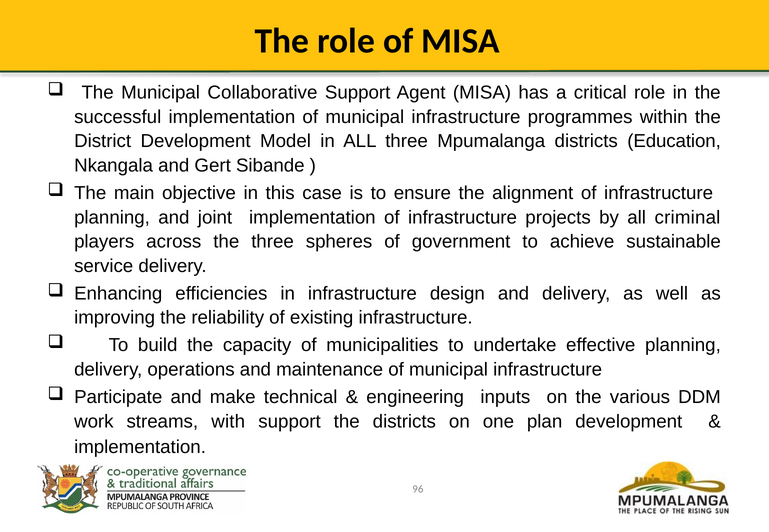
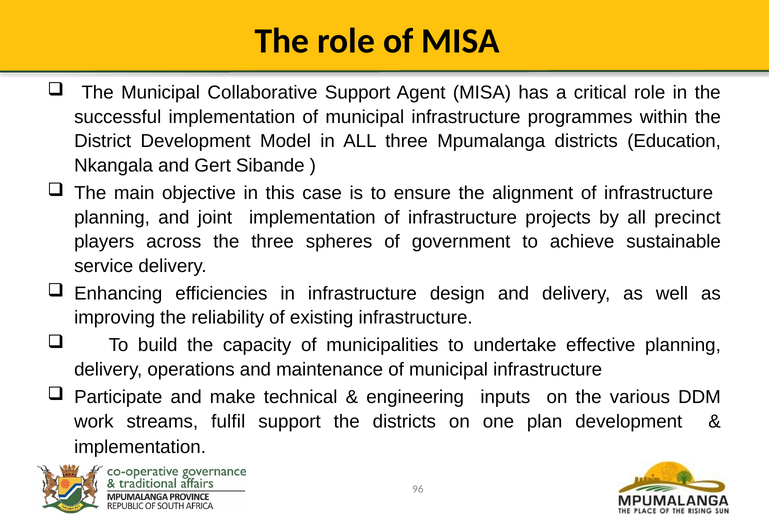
criminal: criminal -> precinct
with: with -> fulfil
